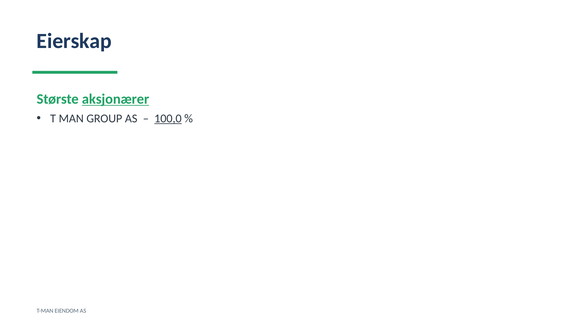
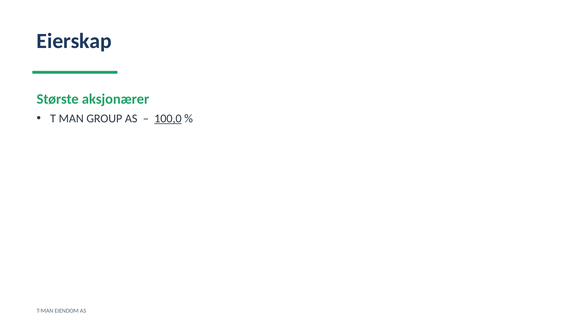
aksjonærer underline: present -> none
